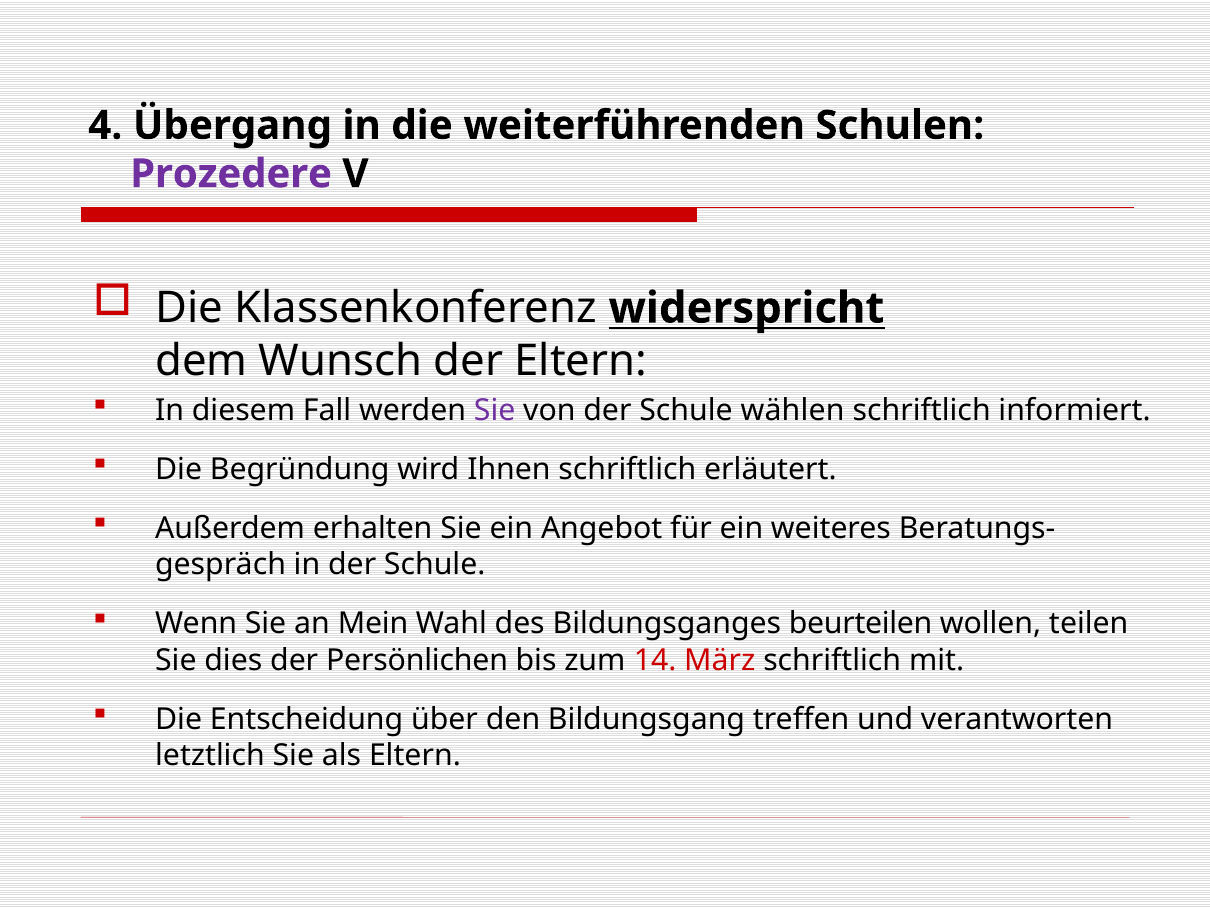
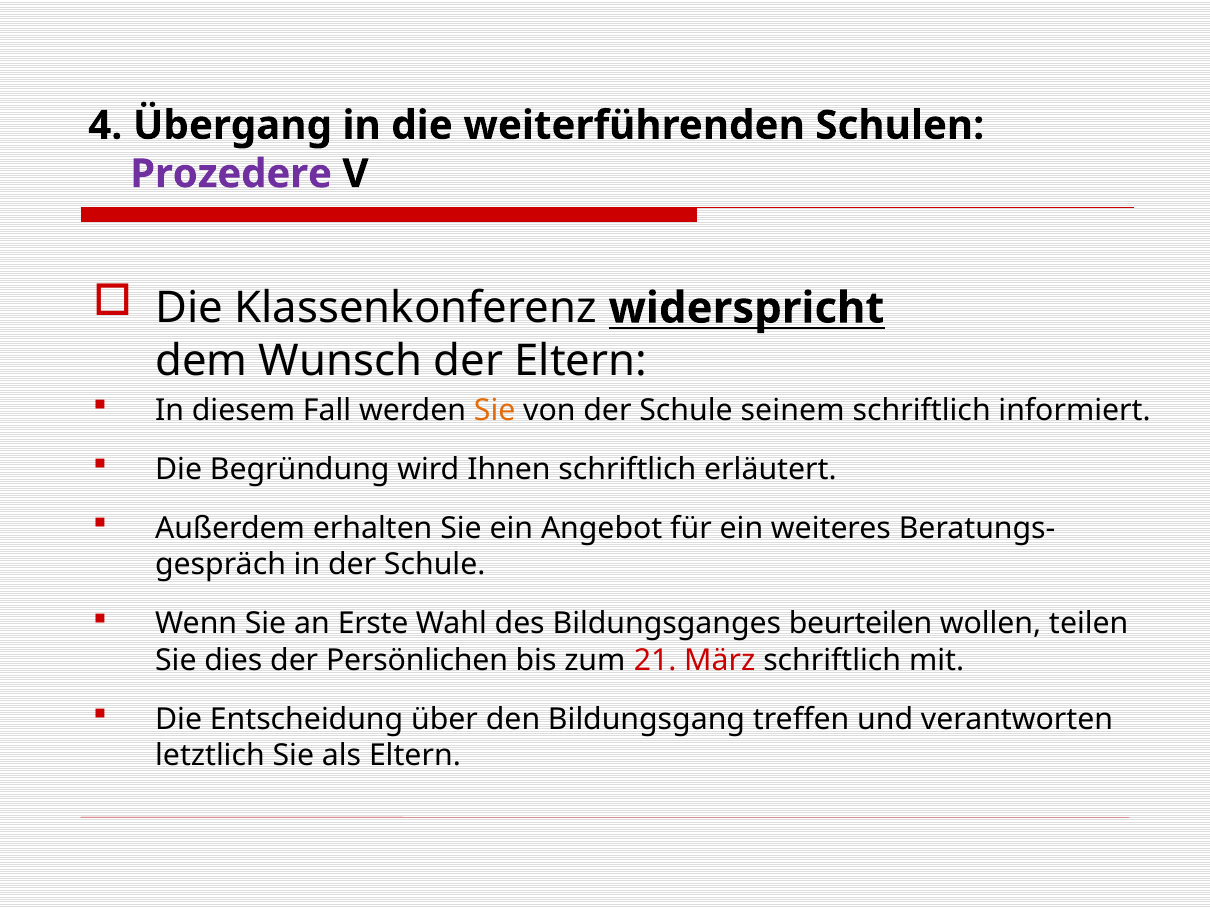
Sie at (495, 410) colour: purple -> orange
wählen: wählen -> seinem
Mein: Mein -> Erste
14: 14 -> 21
